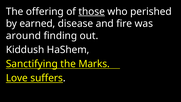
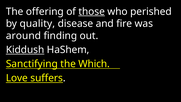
earned: earned -> quality
Kiddush underline: none -> present
Marks: Marks -> Which
